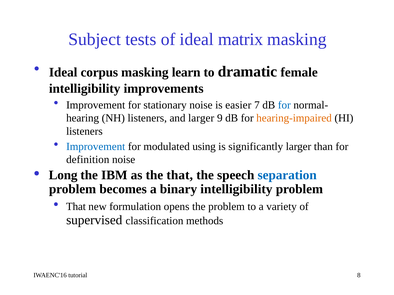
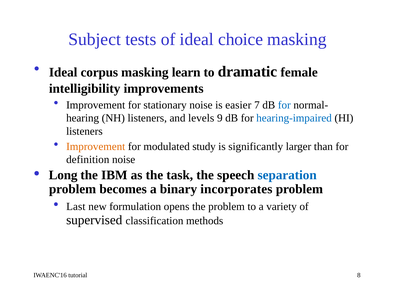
matrix: matrix -> choice
and larger: larger -> levels
hearing-impaired colour: orange -> blue
Improvement at (96, 147) colour: blue -> orange
using: using -> study
the that: that -> task
binary intelligibility: intelligibility -> incorporates
That at (76, 207): That -> Last
